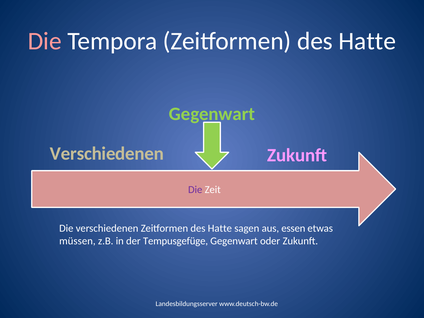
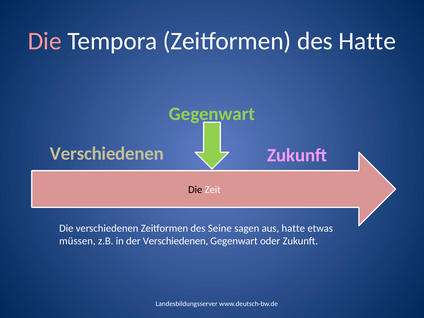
Die at (195, 190) colour: purple -> black
verschiedenen Zeitformen des Hatte: Hatte -> Seine
aus essen: essen -> hatte
der Tempusgefüge: Tempusgefüge -> Verschiedenen
